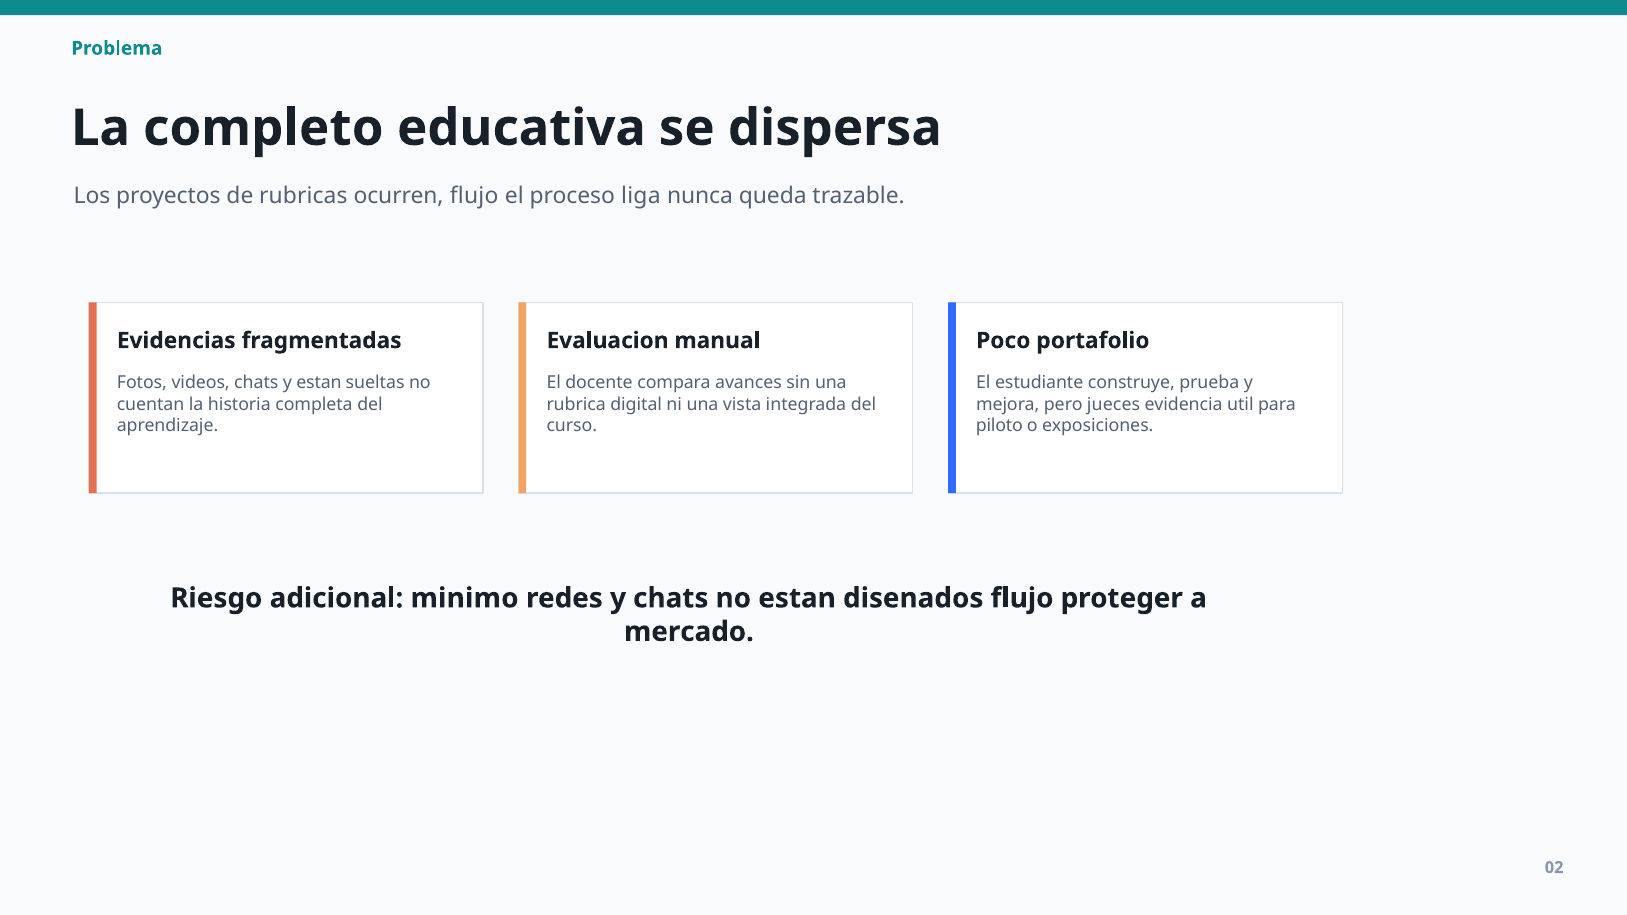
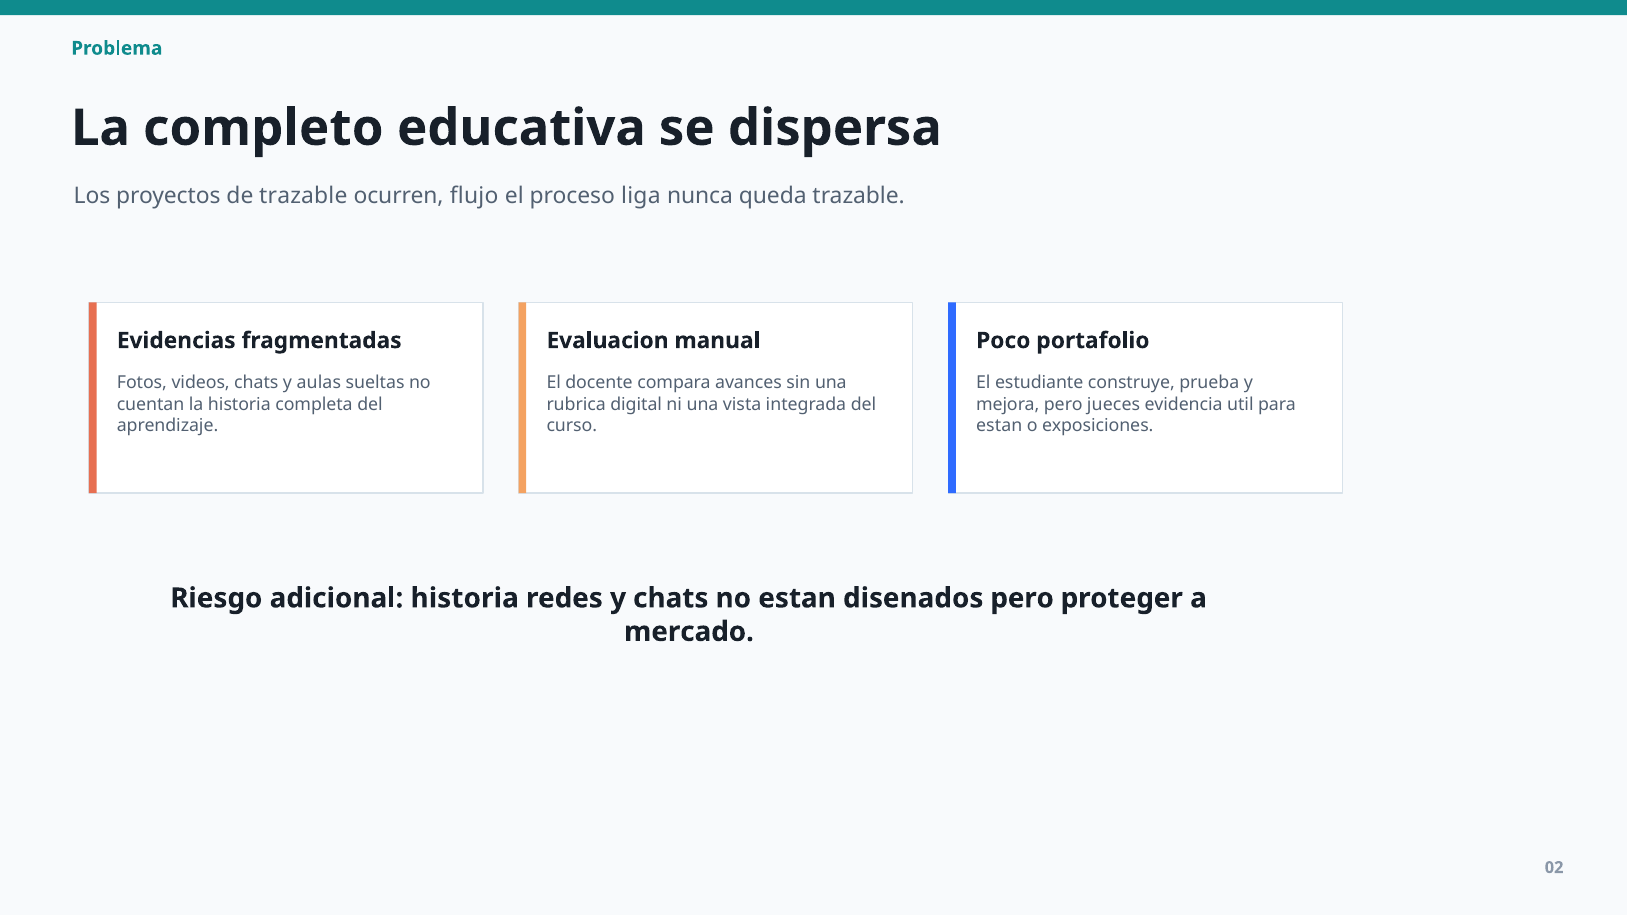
de rubricas: rubricas -> trazable
y estan: estan -> aulas
piloto at (999, 426): piloto -> estan
adicional minimo: minimo -> historia
disenados flujo: flujo -> pero
